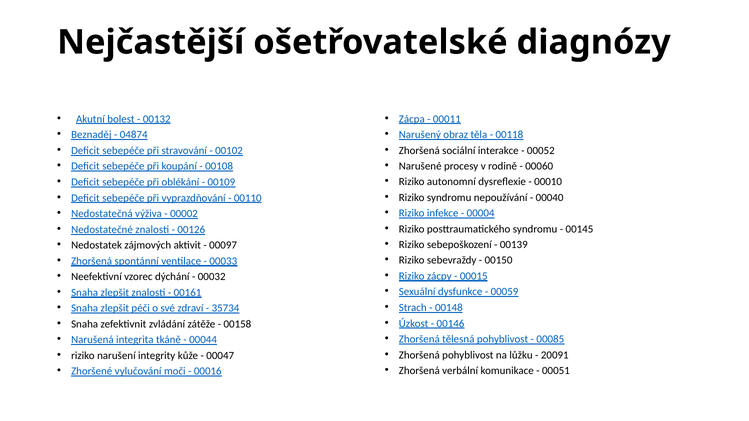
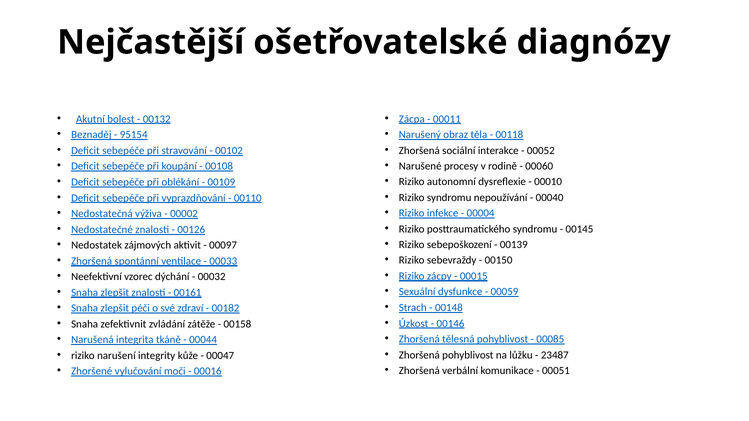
04874: 04874 -> 95154
35734: 35734 -> 00182
20091: 20091 -> 23487
